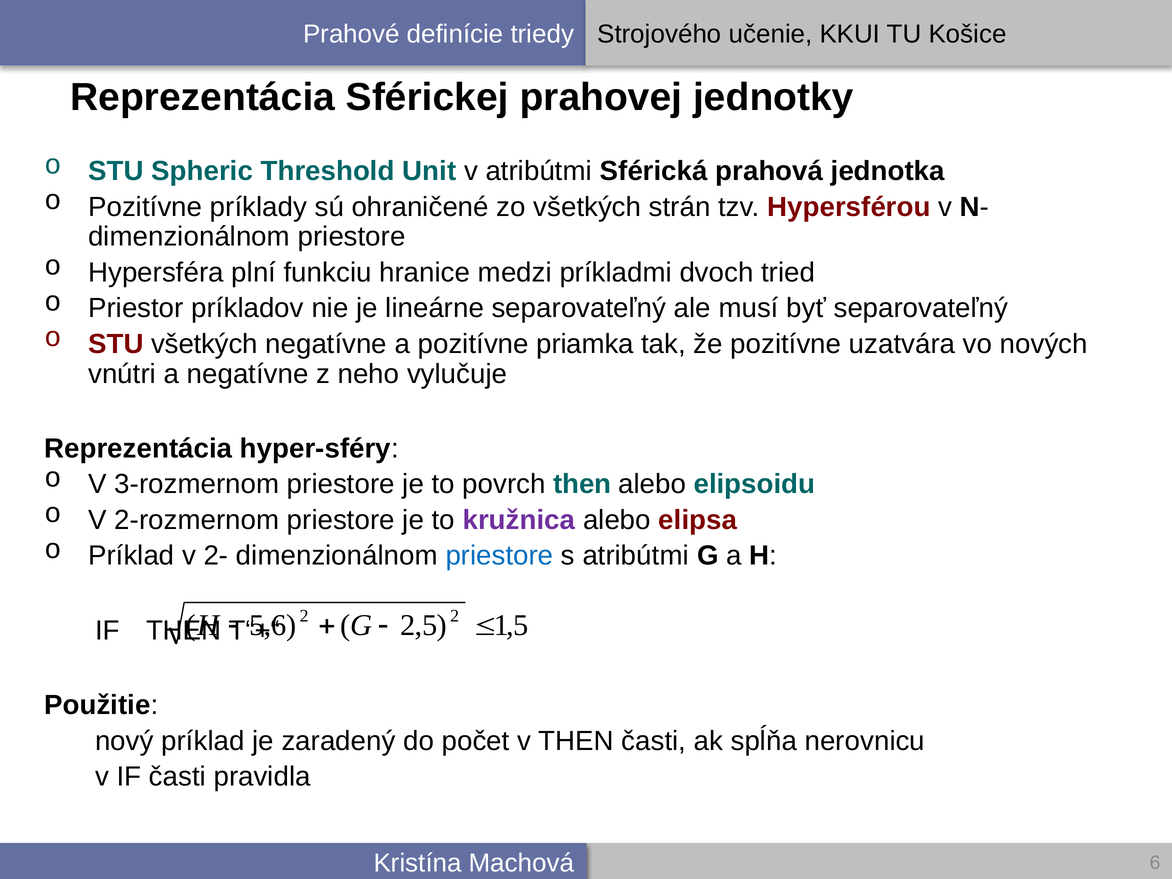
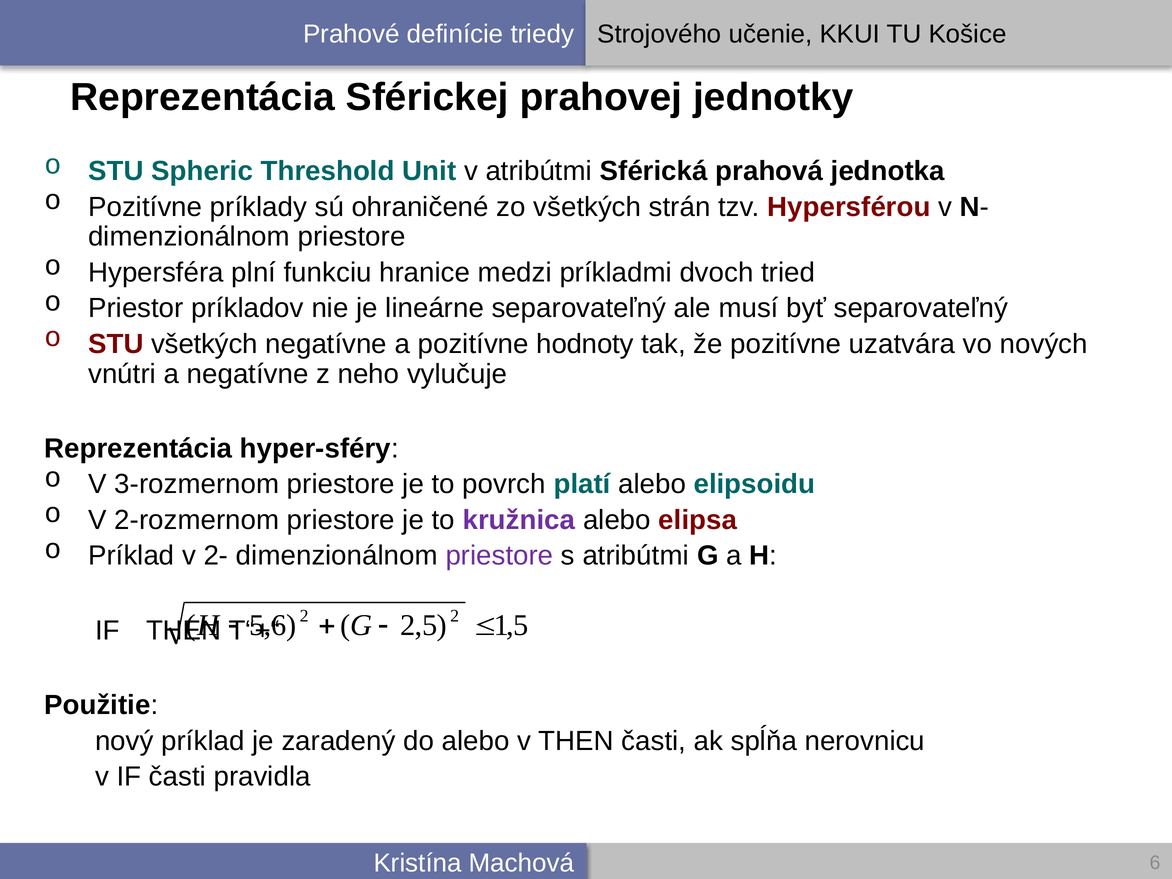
priamka: priamka -> hodnoty
povrch then: then -> platí
priestore at (499, 556) colour: blue -> purple
do počet: počet -> alebo
